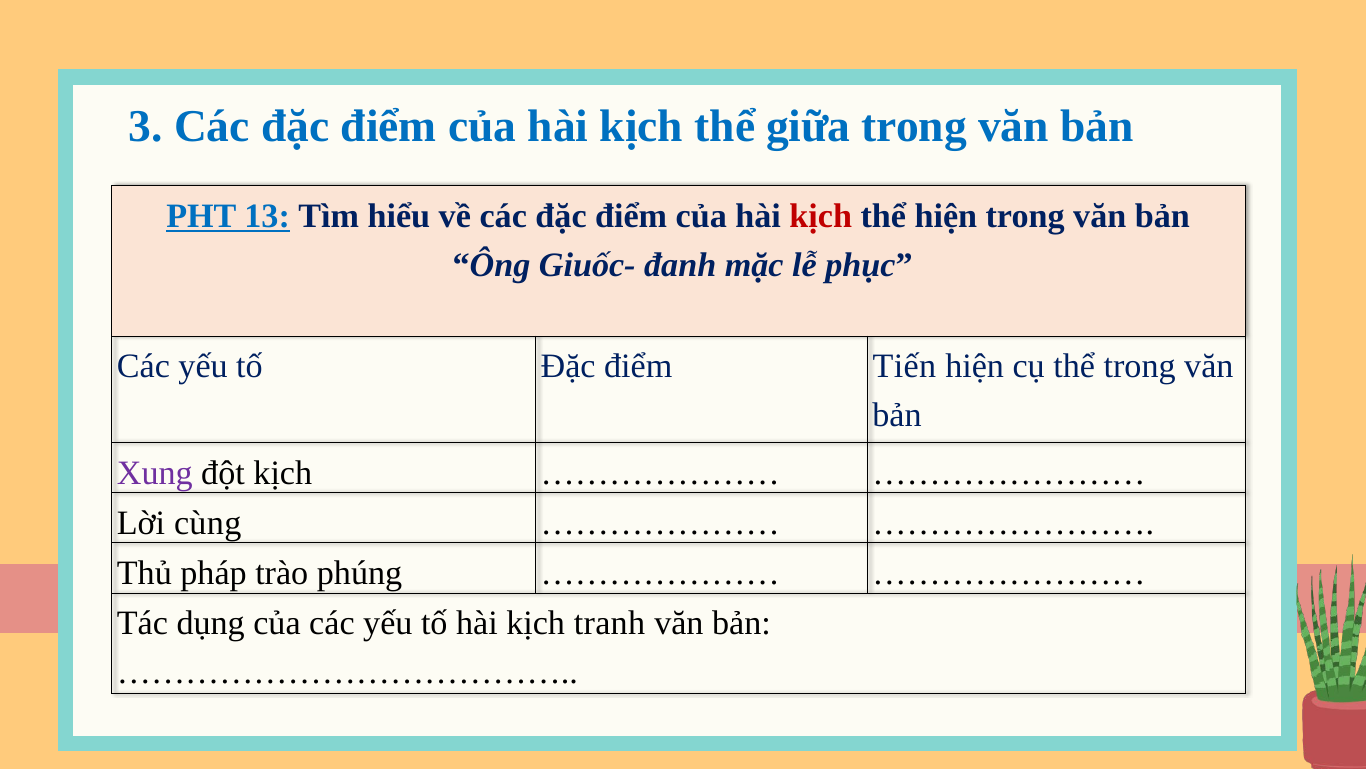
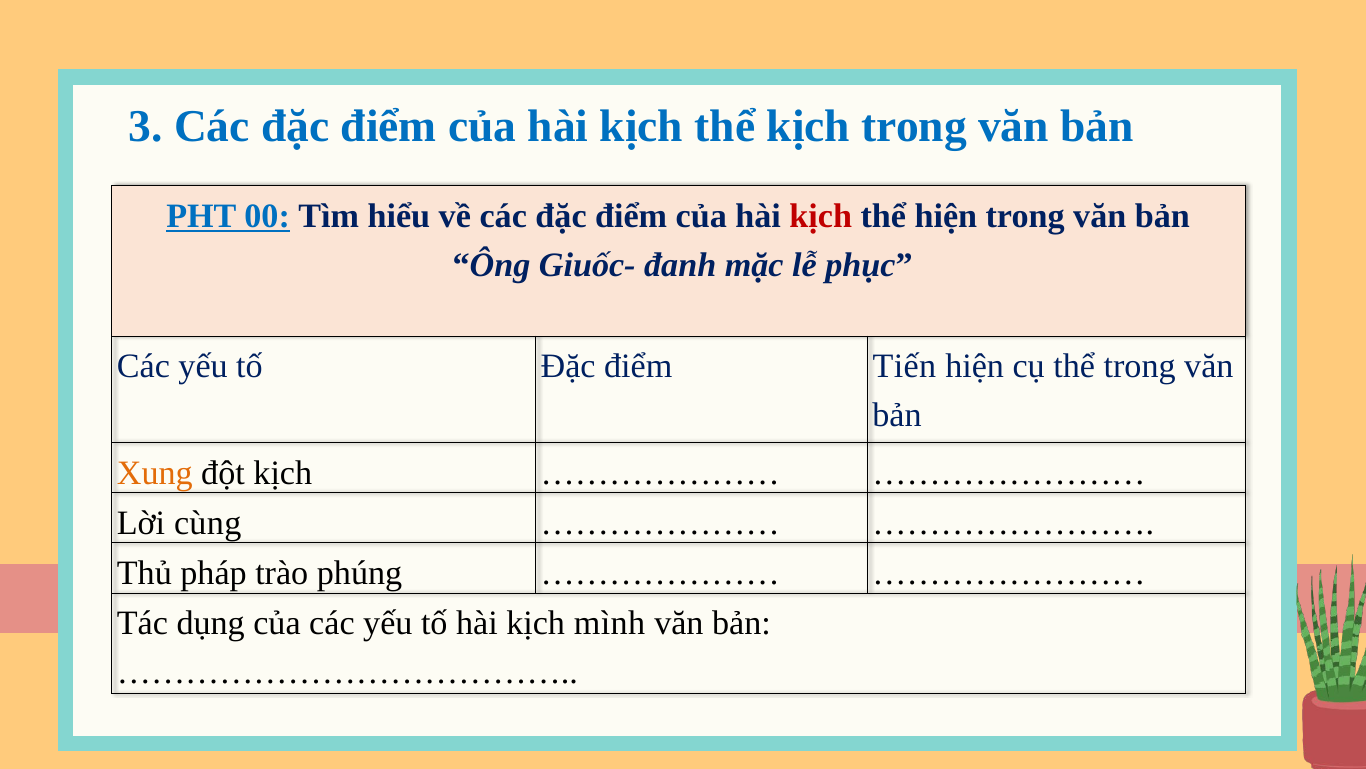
thể giữa: giữa -> kịch
13: 13 -> 00
Xung colour: purple -> orange
tranh: tranh -> mình
